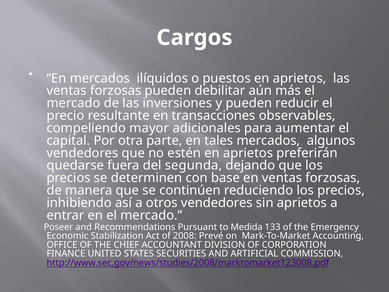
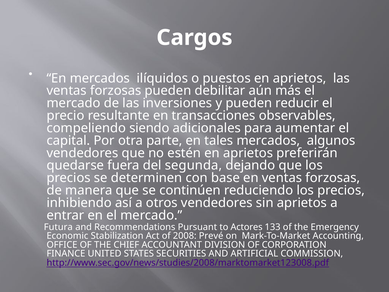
mayor: mayor -> siendo
Poseer: Poseer -> Futura
Medida: Medida -> Actores
